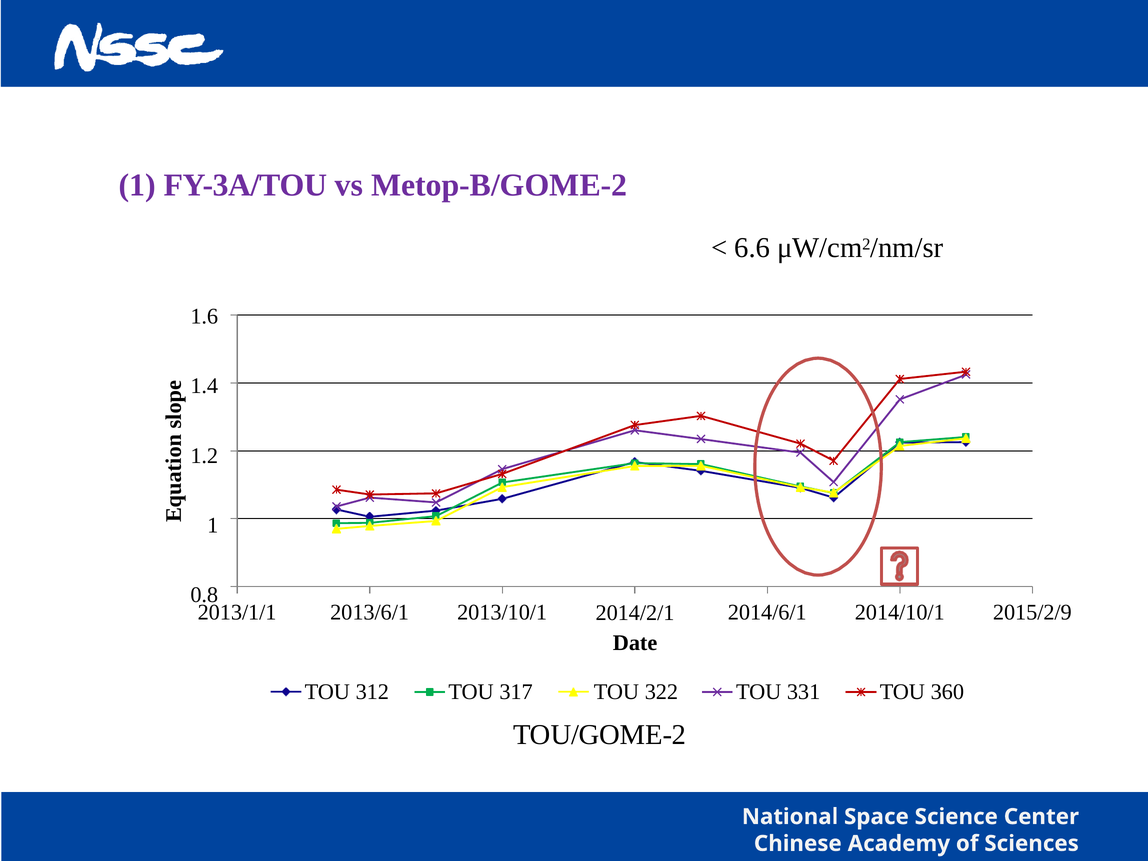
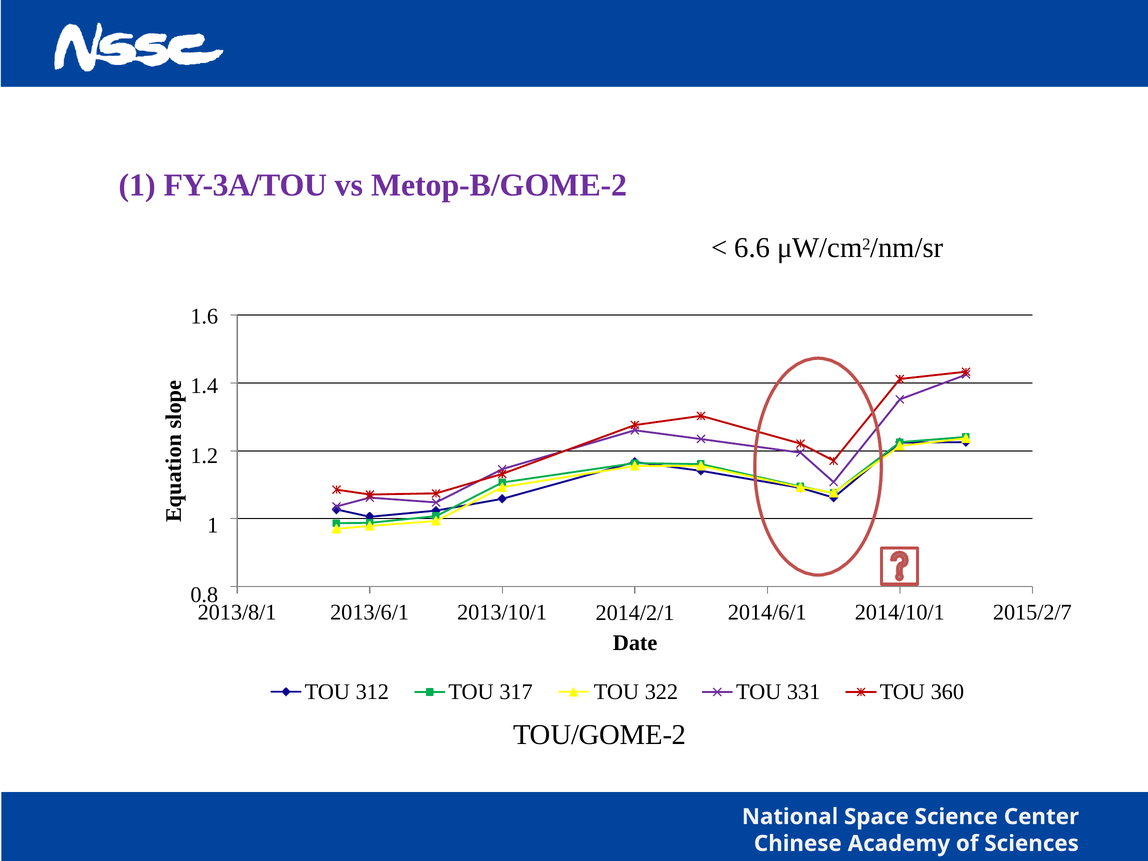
2013/1/1: 2013/1/1 -> 2013/8/1
2015/2/9: 2015/2/9 -> 2015/2/7
